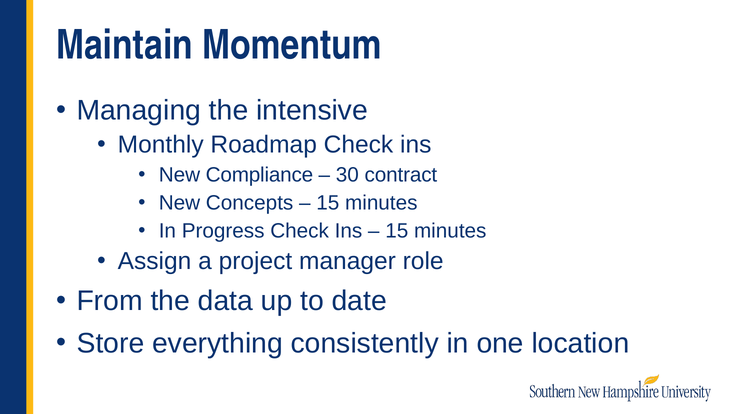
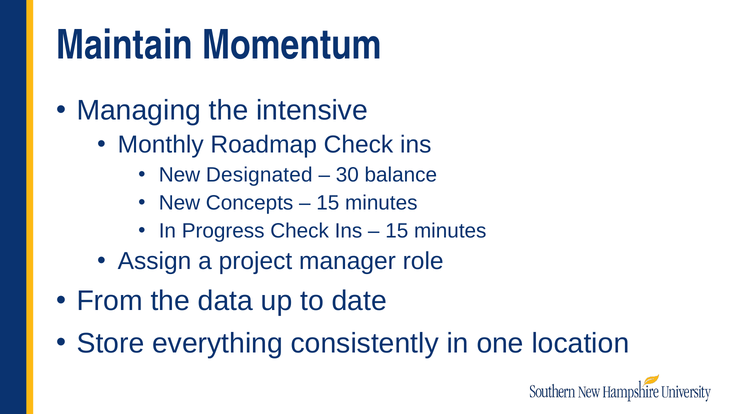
Compliance: Compliance -> Designated
contract: contract -> balance
